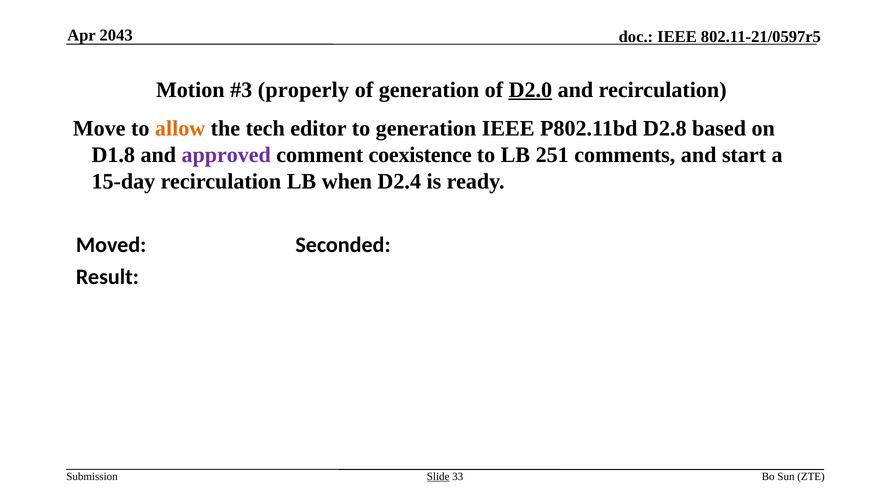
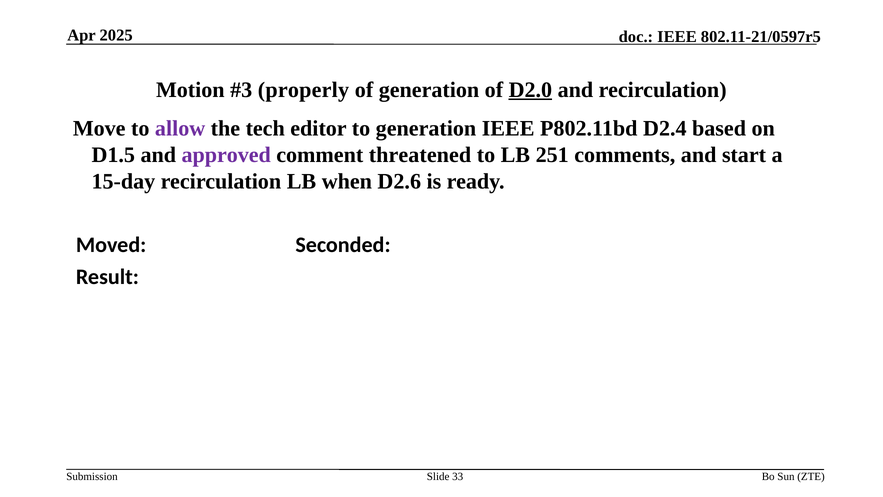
2043: 2043 -> 2025
allow colour: orange -> purple
D2.8: D2.8 -> D2.4
D1.8: D1.8 -> D1.5
coexistence: coexistence -> threatened
D2.4: D2.4 -> D2.6
Slide underline: present -> none
